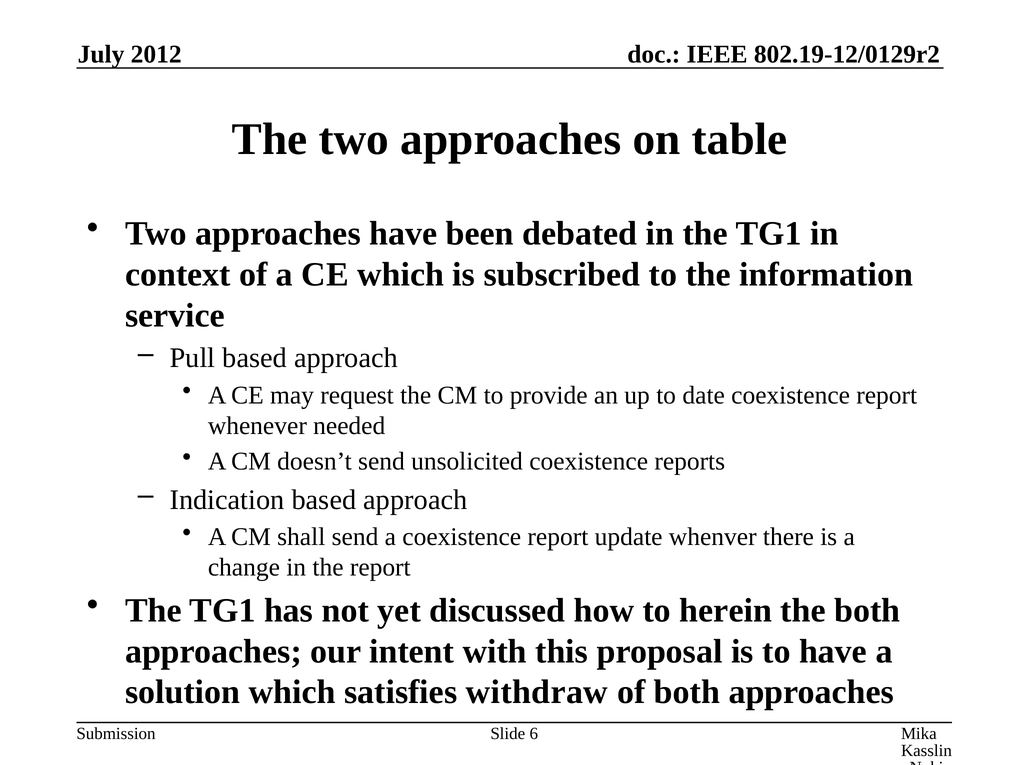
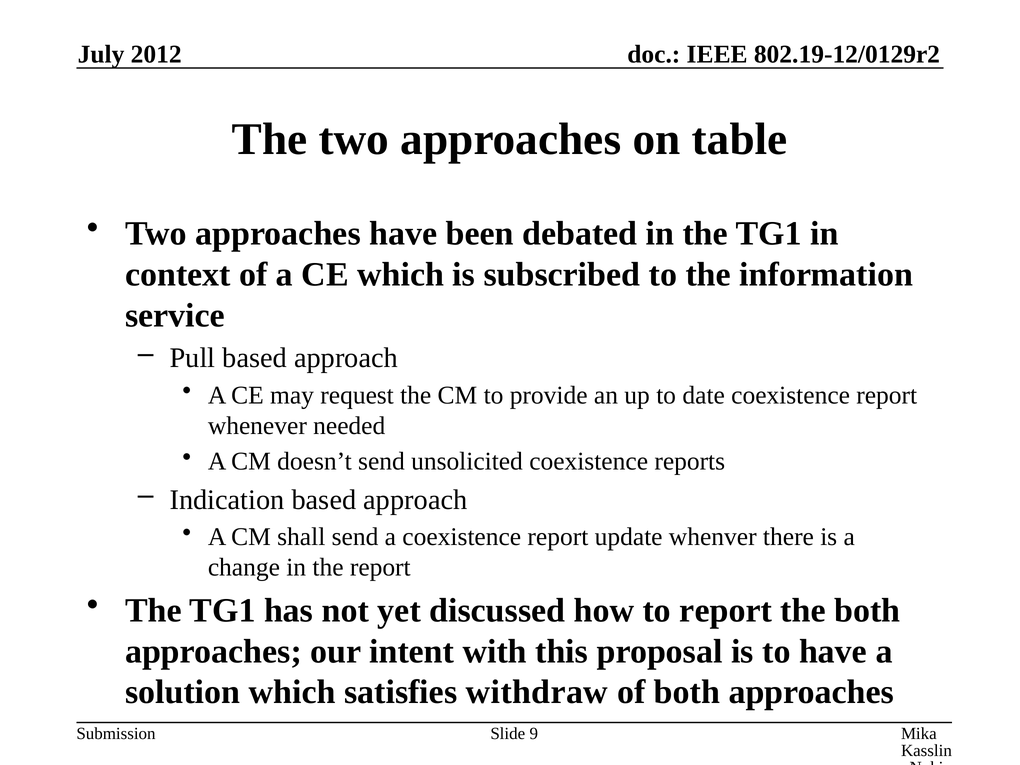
to herein: herein -> report
6: 6 -> 9
